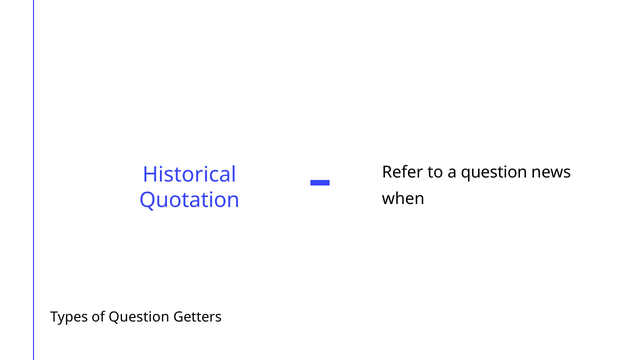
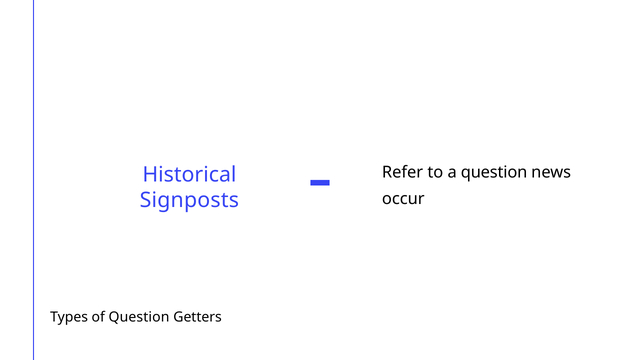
Quotation: Quotation -> Signposts
when: when -> occur
